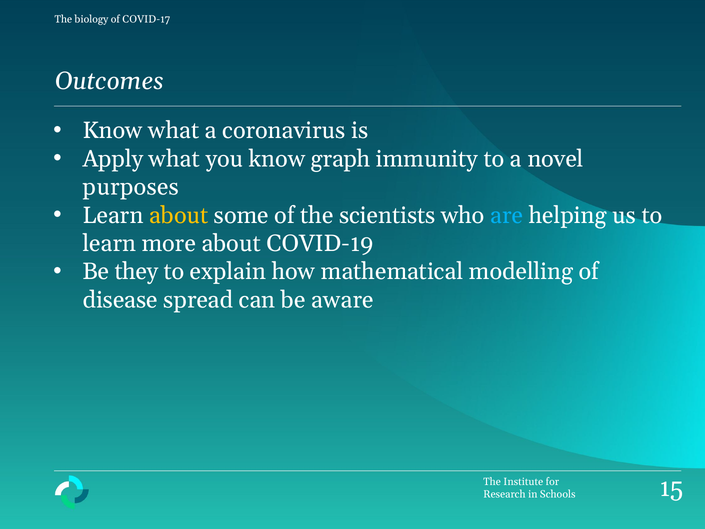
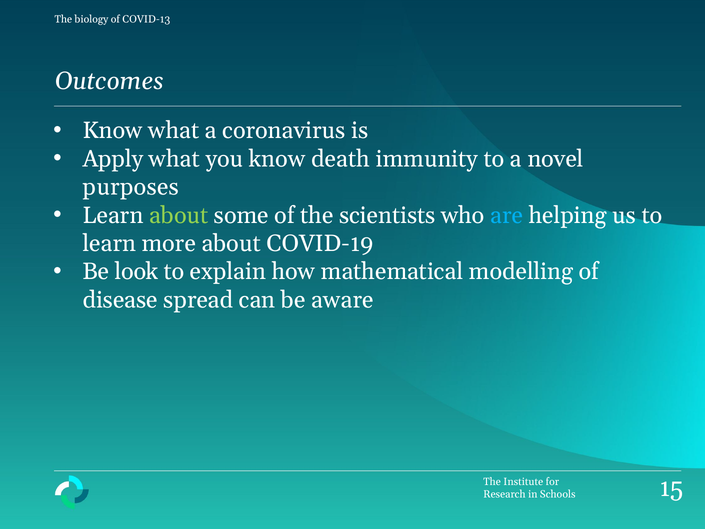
COVID-17: COVID-17 -> COVID-13
graph: graph -> death
about at (179, 215) colour: yellow -> light green
they: they -> look
